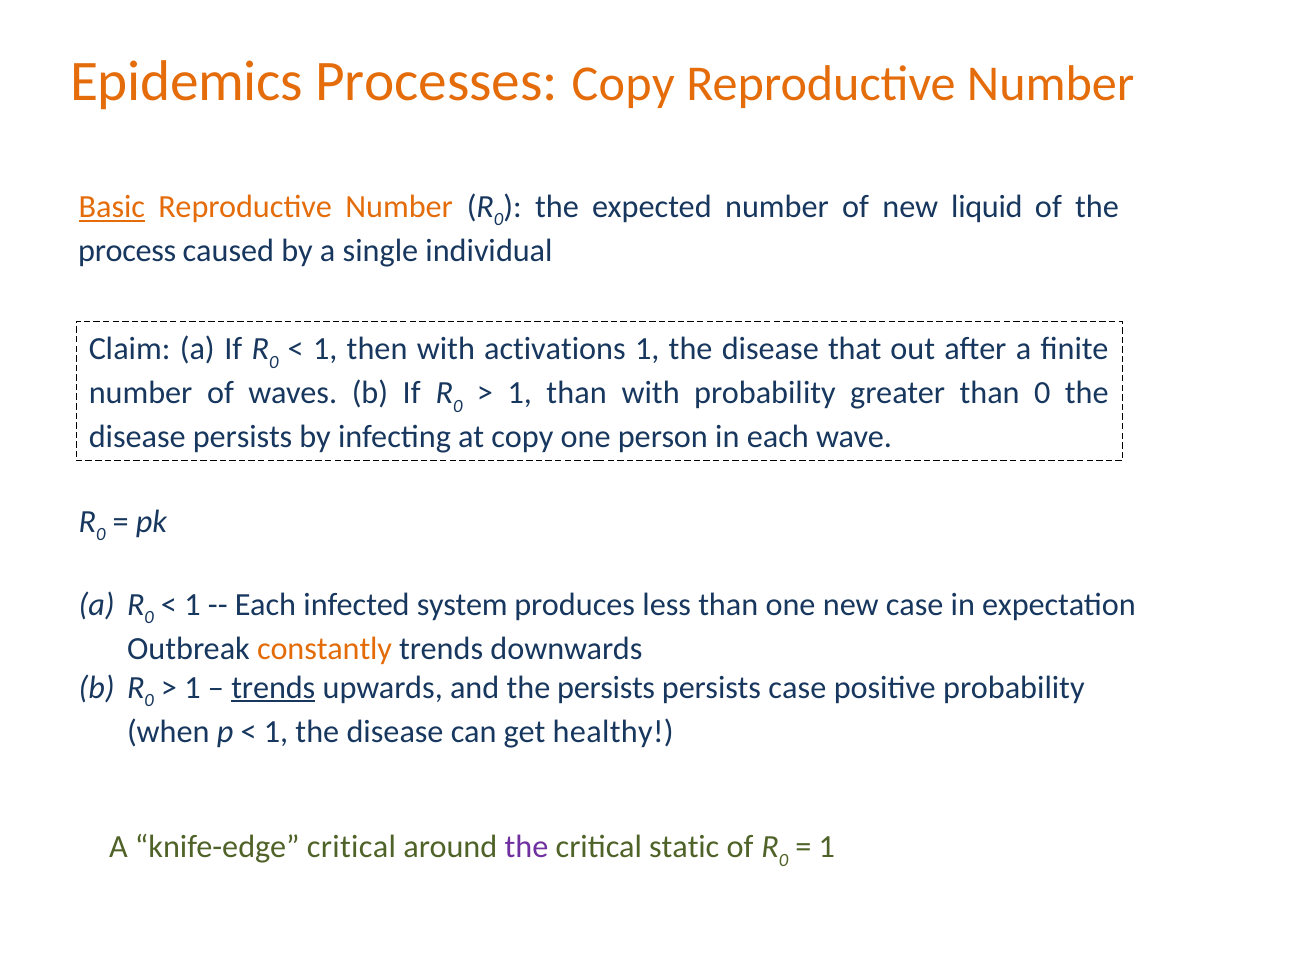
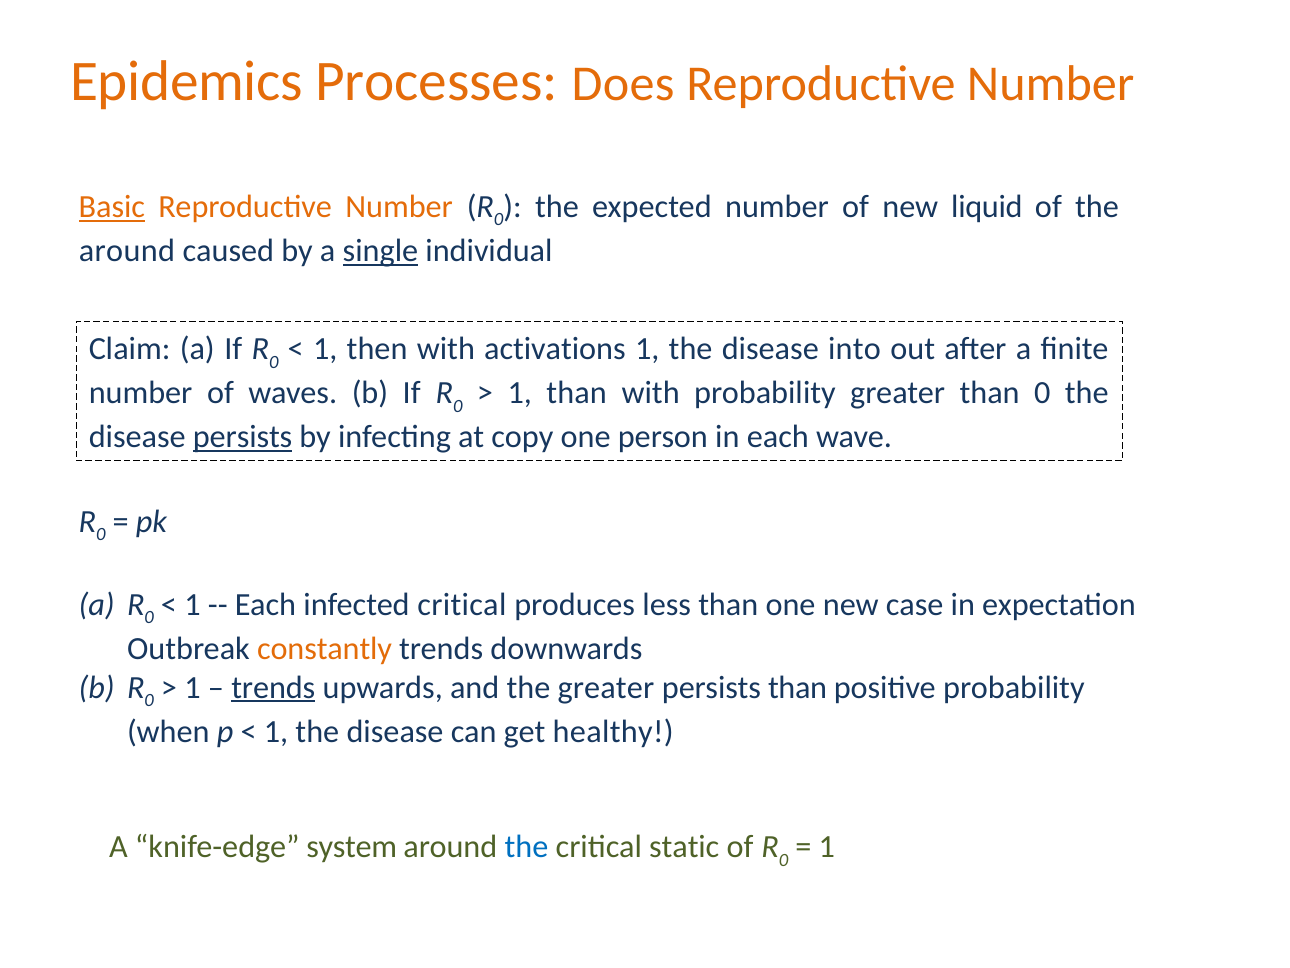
Processes Copy: Copy -> Does
process at (127, 251): process -> around
single underline: none -> present
that: that -> into
persists at (243, 437) underline: none -> present
infected system: system -> critical
the persists: persists -> greater
persists case: case -> than
knife-edge critical: critical -> system
the at (527, 847) colour: purple -> blue
